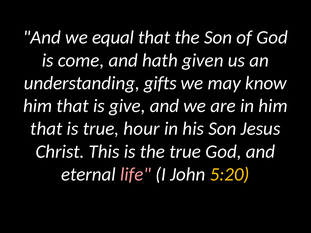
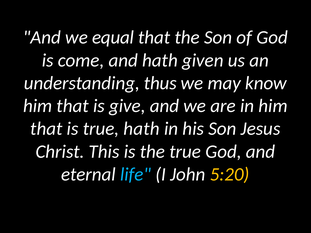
gifts: gifts -> thus
true hour: hour -> hath
life colour: pink -> light blue
